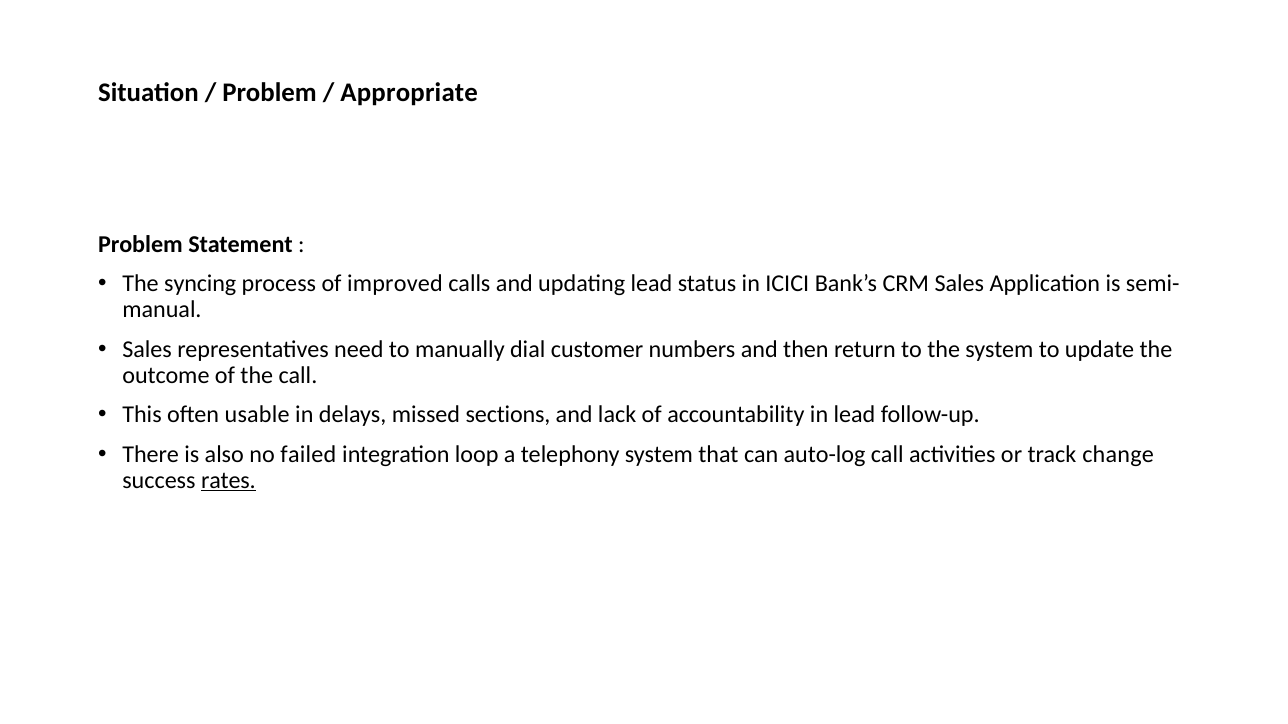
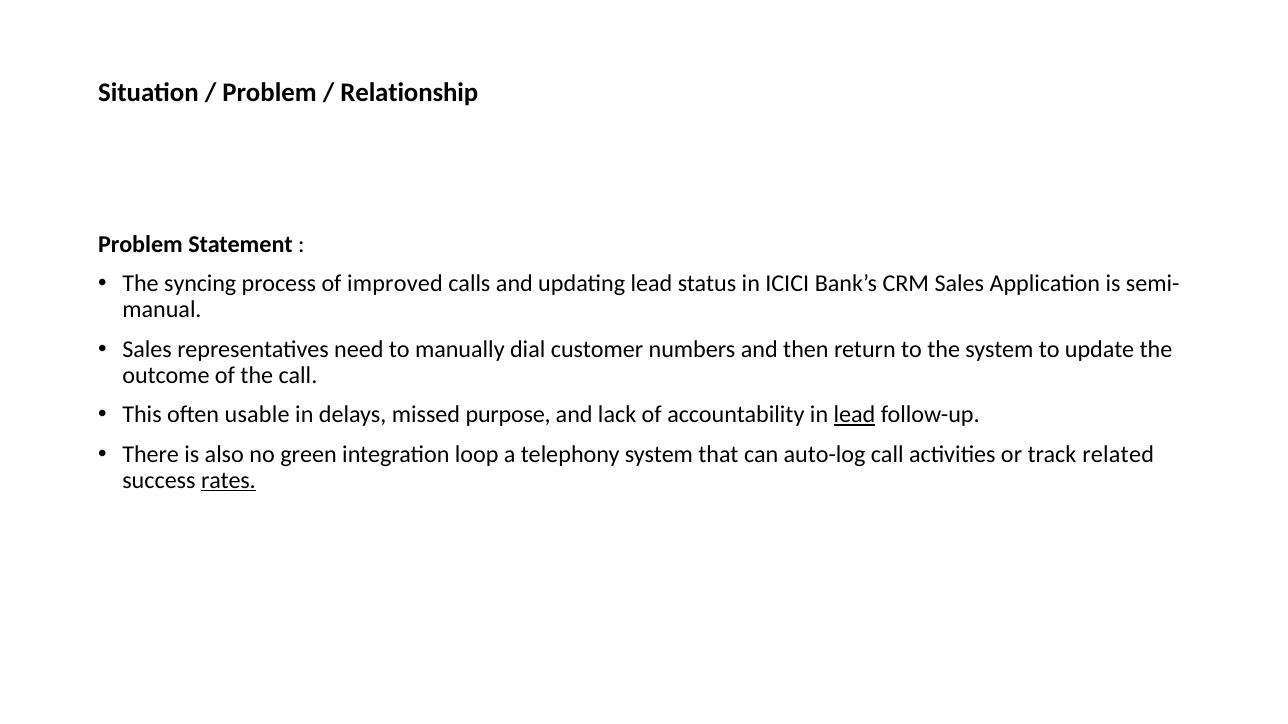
Appropriate: Appropriate -> Relationship
sections: sections -> purpose
lead at (854, 415) underline: none -> present
failed: failed -> green
change: change -> related
